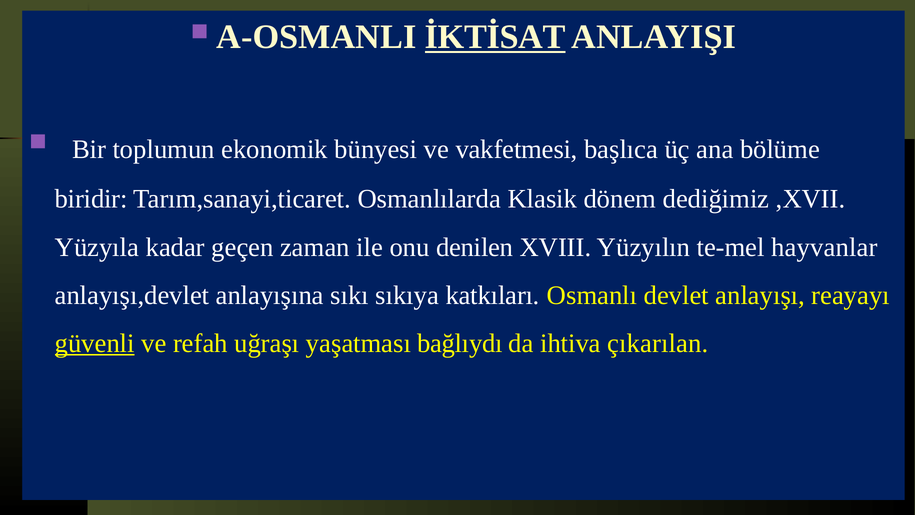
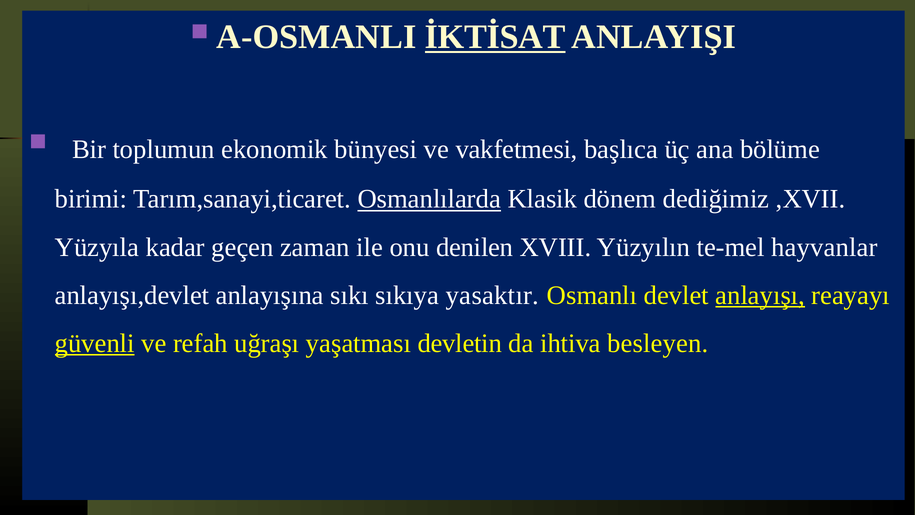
biridir: biridir -> birimi
Osmanlılarda underline: none -> present
katkıları: katkıları -> yasaktır
anlayışı underline: none -> present
bağlıydı: bağlıydı -> devletin
çıkarılan: çıkarılan -> besleyen
